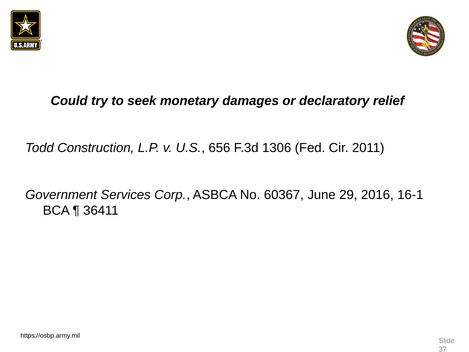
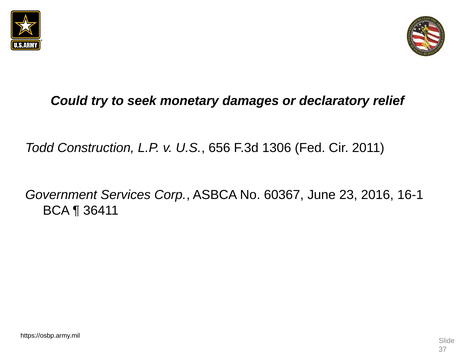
29: 29 -> 23
